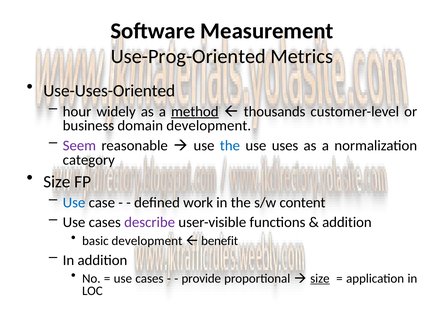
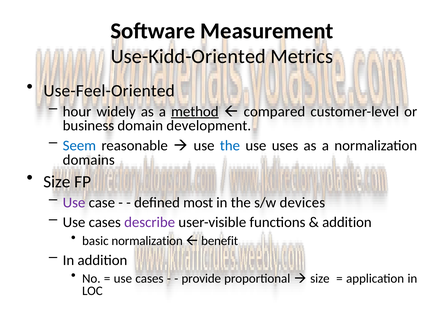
Use-Prog-Oriented: Use-Prog-Oriented -> Use-Kidd-Oriented
Use-Uses-Oriented: Use-Uses-Oriented -> Use-Feel-Oriented
thousands: thousands -> compared
Seem colour: purple -> blue
category: category -> domains
Use at (74, 203) colour: blue -> purple
work: work -> most
content: content -> devices
basic development: development -> normalization
size at (320, 278) underline: present -> none
